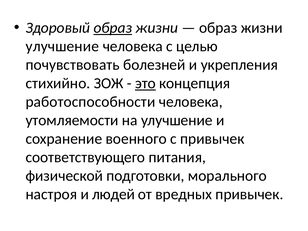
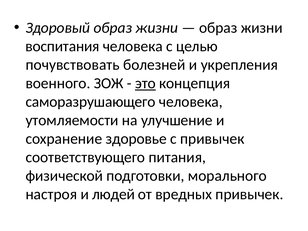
образ at (113, 28) underline: present -> none
улучшение at (62, 46): улучшение -> воспитания
стихийно: стихийно -> военного
работоспособности: работоспособности -> саморазрушающего
военного: военного -> здоровье
